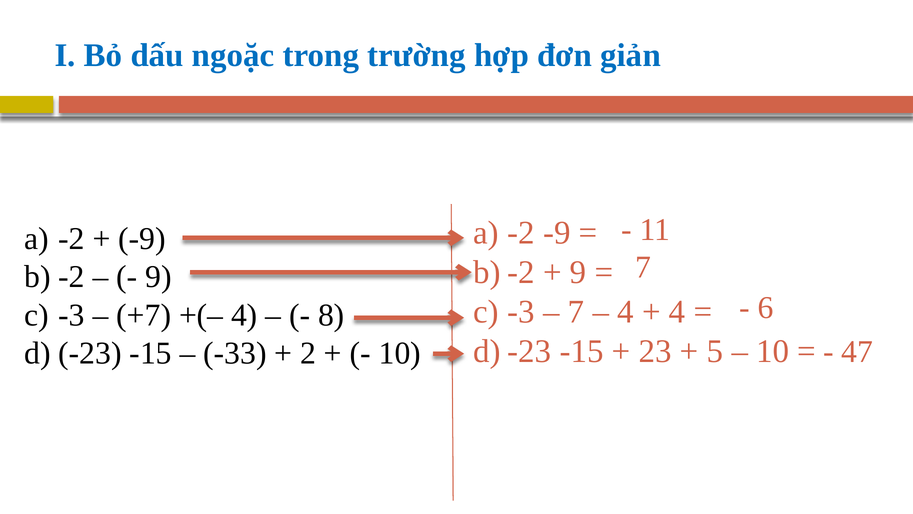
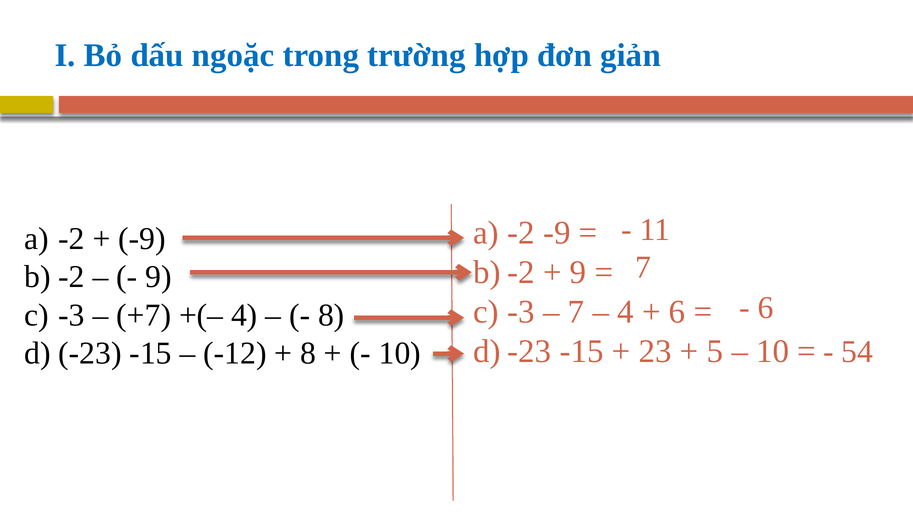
4 at (677, 312): 4 -> 6
47: 47 -> 54
-33: -33 -> -12
2 at (308, 353): 2 -> 8
